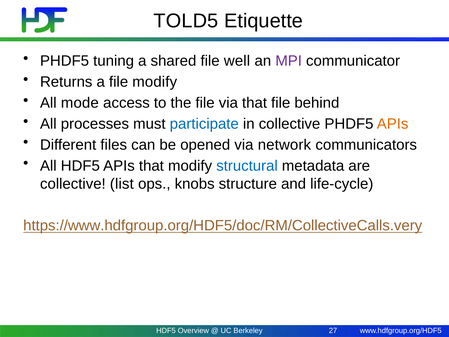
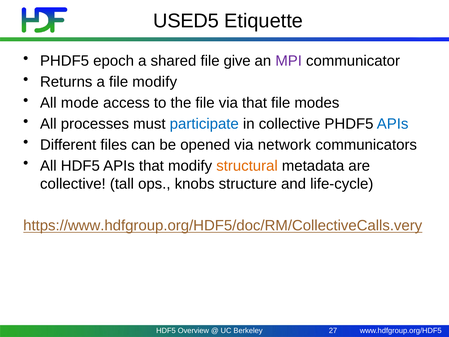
TOLD5: TOLD5 -> USED5
tuning: tuning -> epoch
well: well -> give
behind: behind -> modes
APIs at (393, 124) colour: orange -> blue
structural colour: blue -> orange
list: list -> tall
